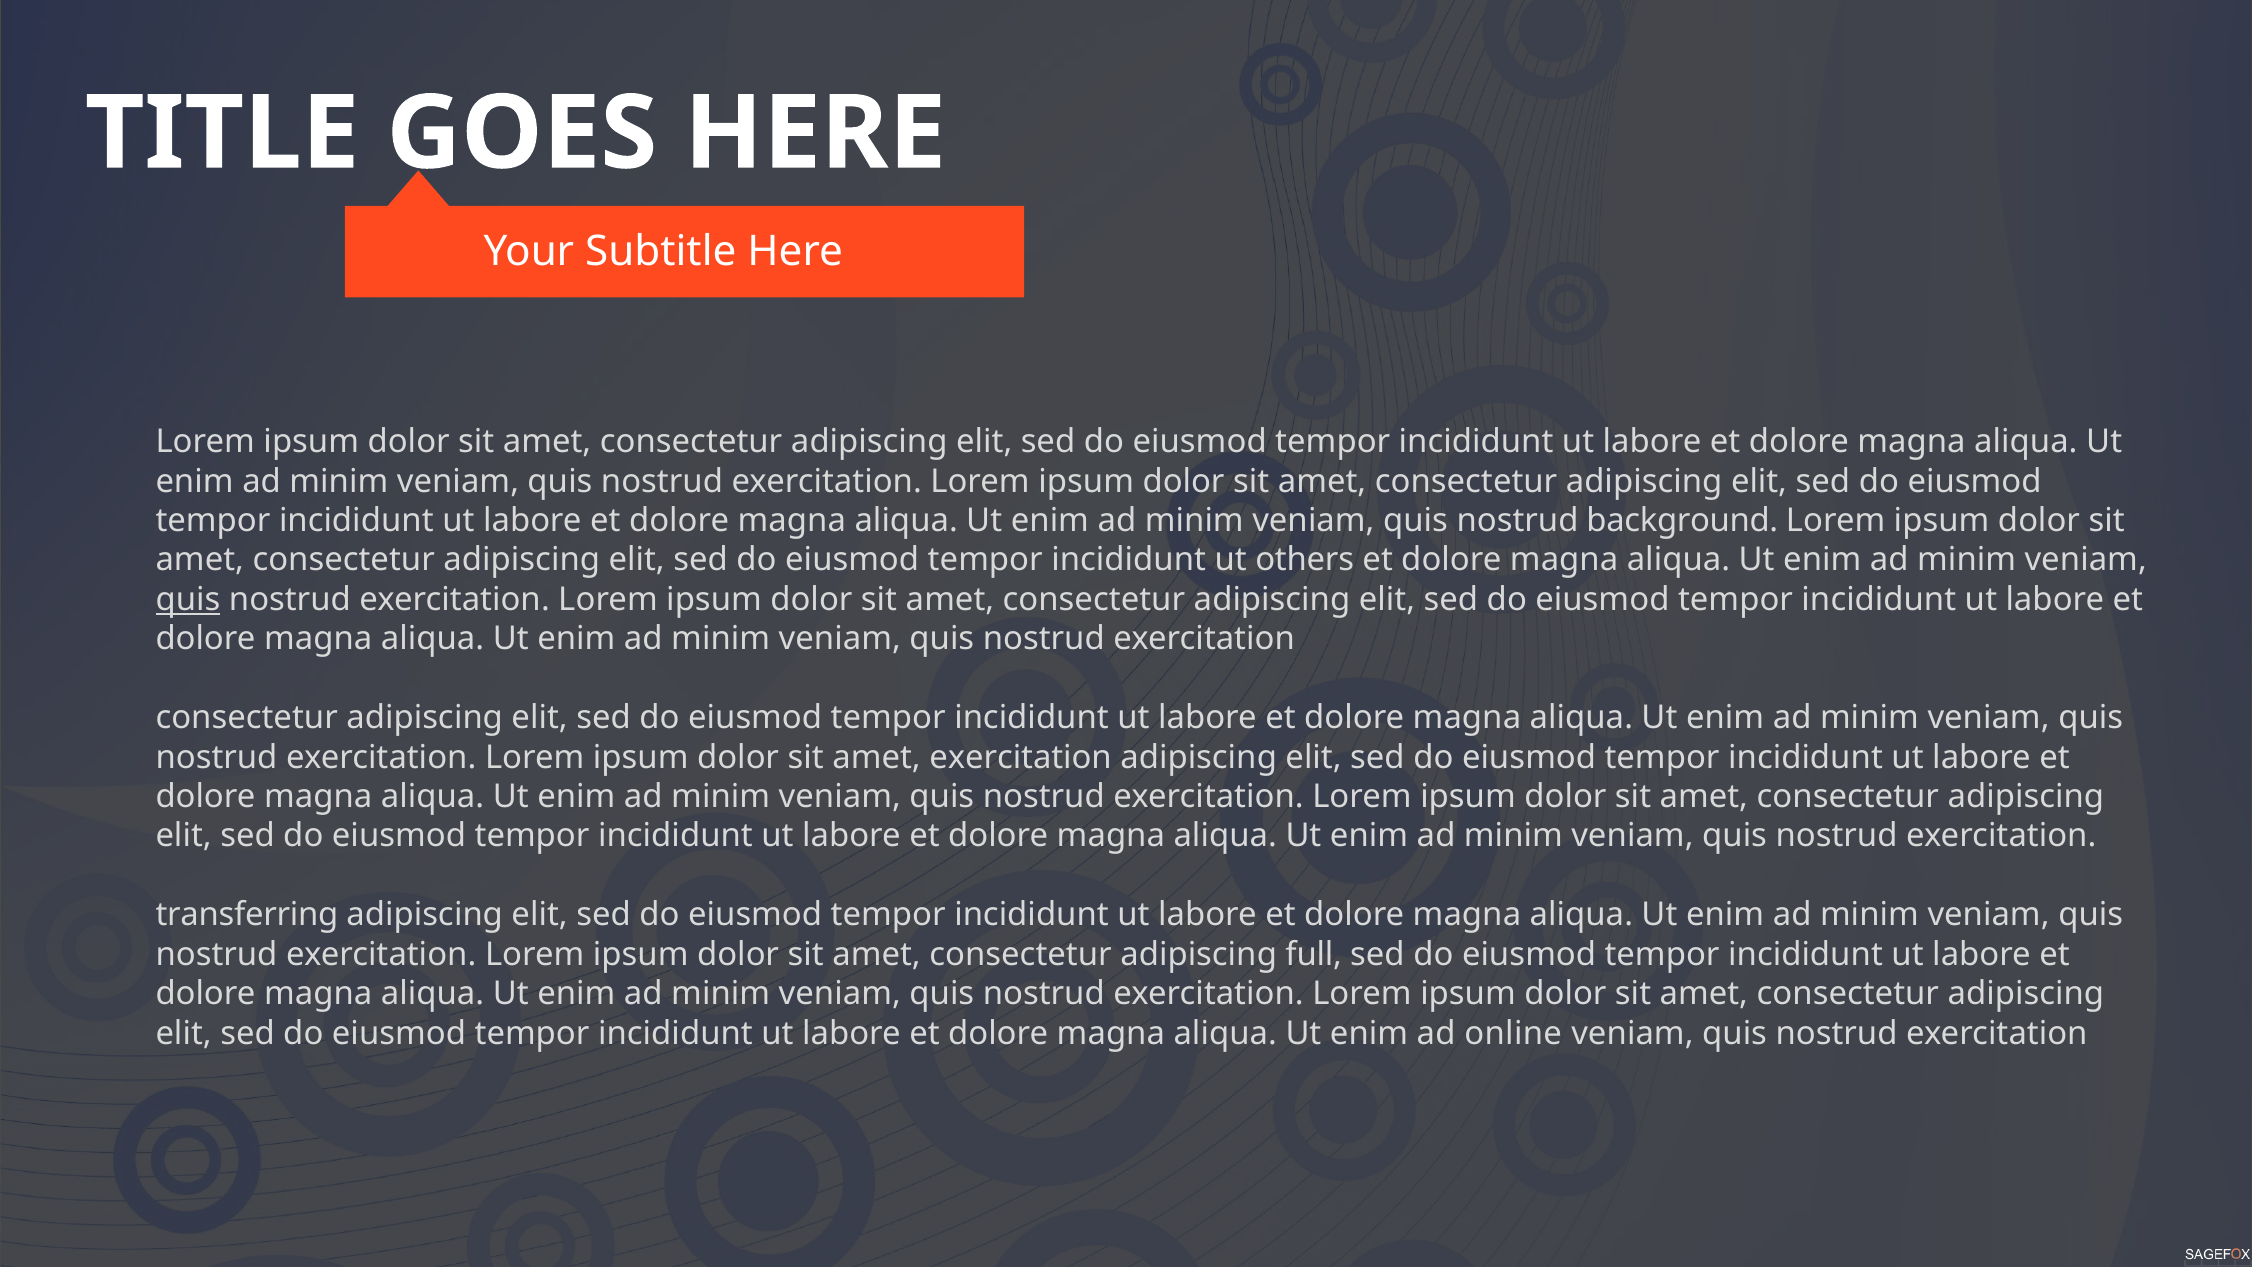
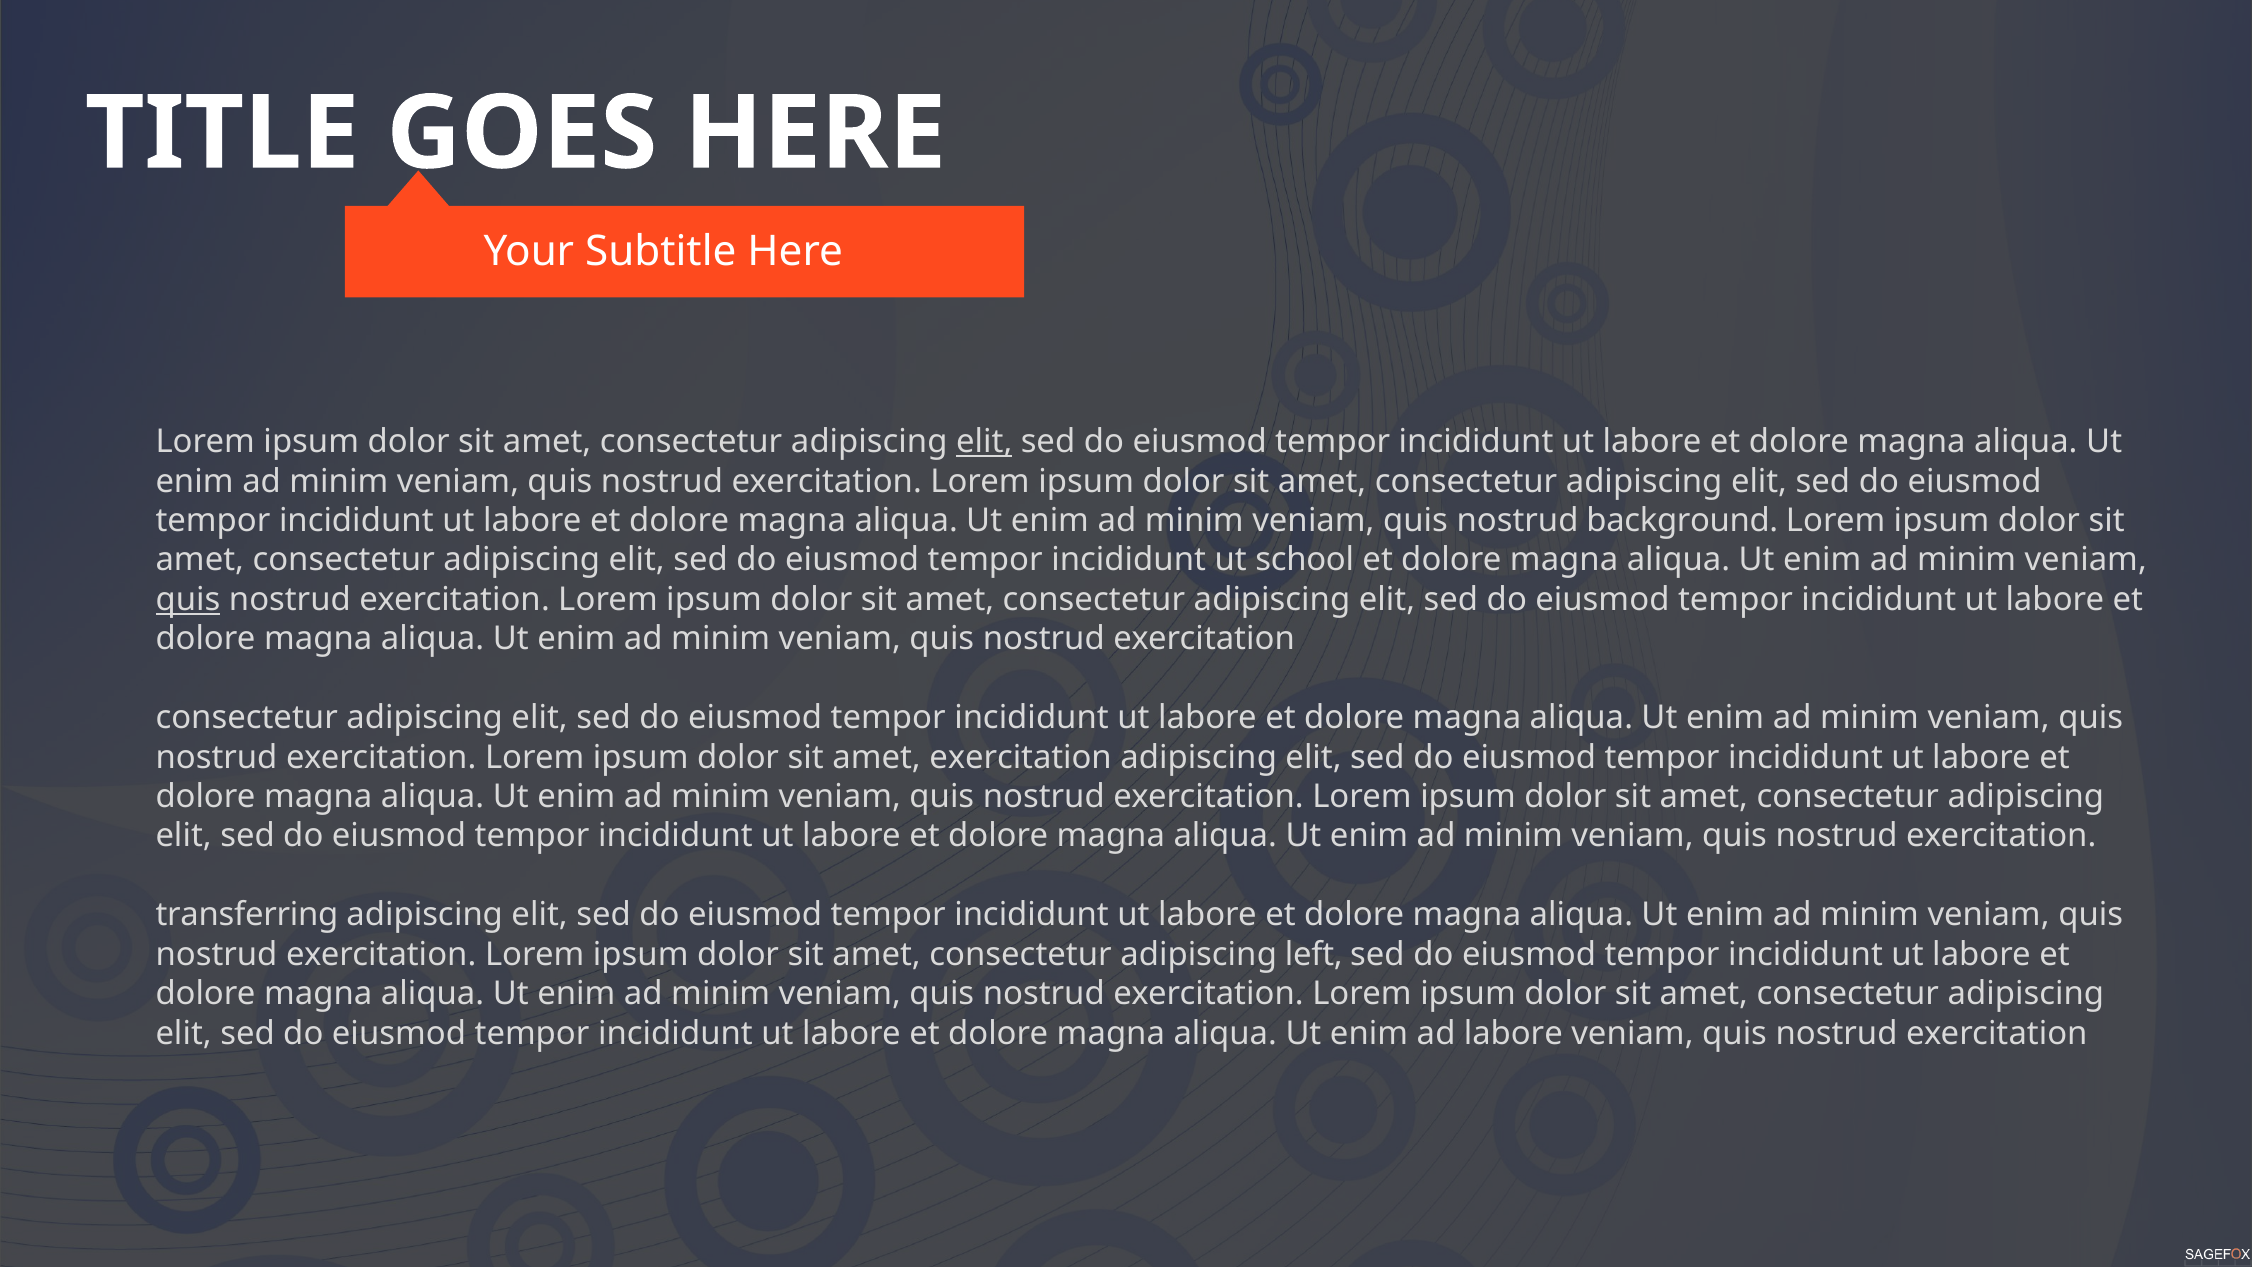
elit at (984, 442) underline: none -> present
others: others -> school
full: full -> left
ad online: online -> labore
